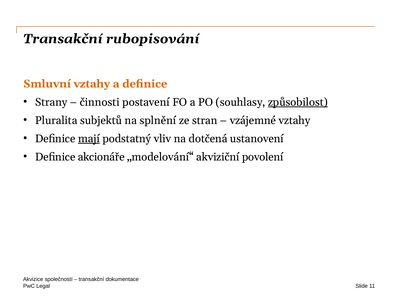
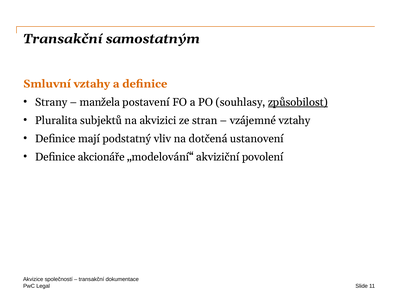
rubopisování: rubopisování -> samostatným
činnosti: činnosti -> manžela
splnění: splnění -> akvizici
mají underline: present -> none
